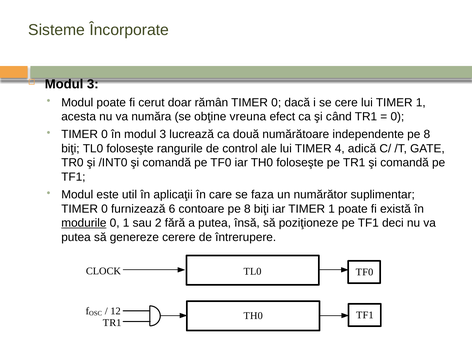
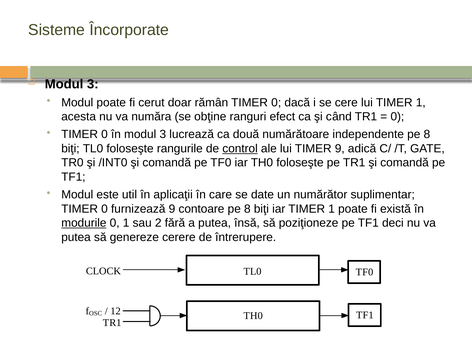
vreuna: vreuna -> ranguri
control underline: none -> present
TIMER 4: 4 -> 9
faza: faza -> date
furnizează 6: 6 -> 9
